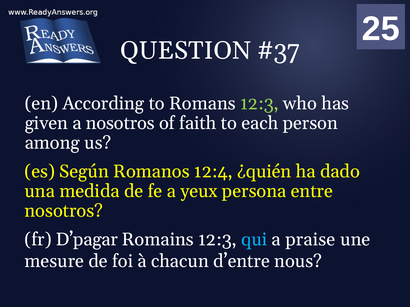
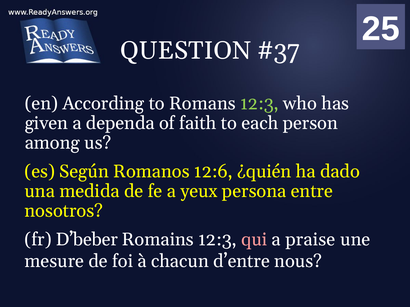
a nosotros: nosotros -> dependa
12:4: 12:4 -> 12:6
D’pagar: D’pagar -> D’beber
qui colour: light blue -> pink
